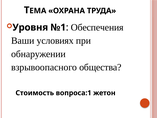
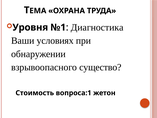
Обеспечения: Обеспечения -> Диагностика
общества: общества -> существо
